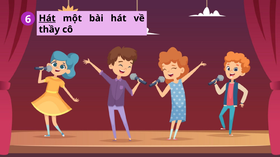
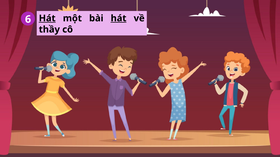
hát at (119, 18) underline: none -> present
